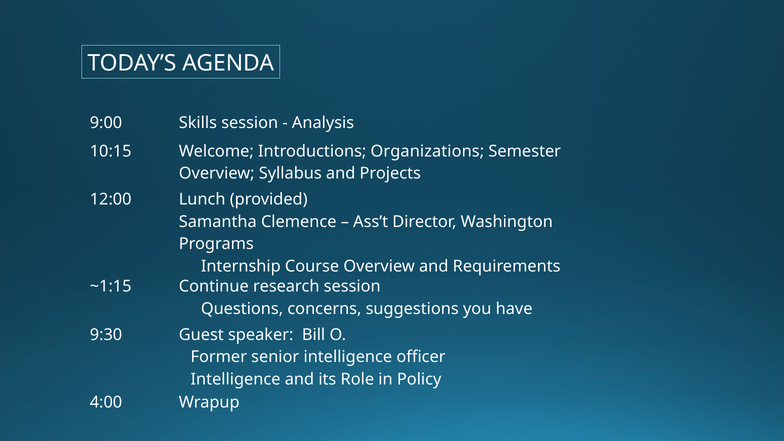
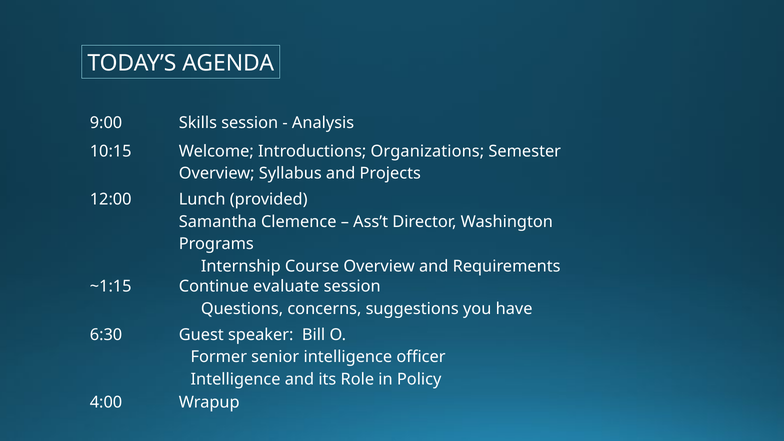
research: research -> evaluate
9:30: 9:30 -> 6:30
